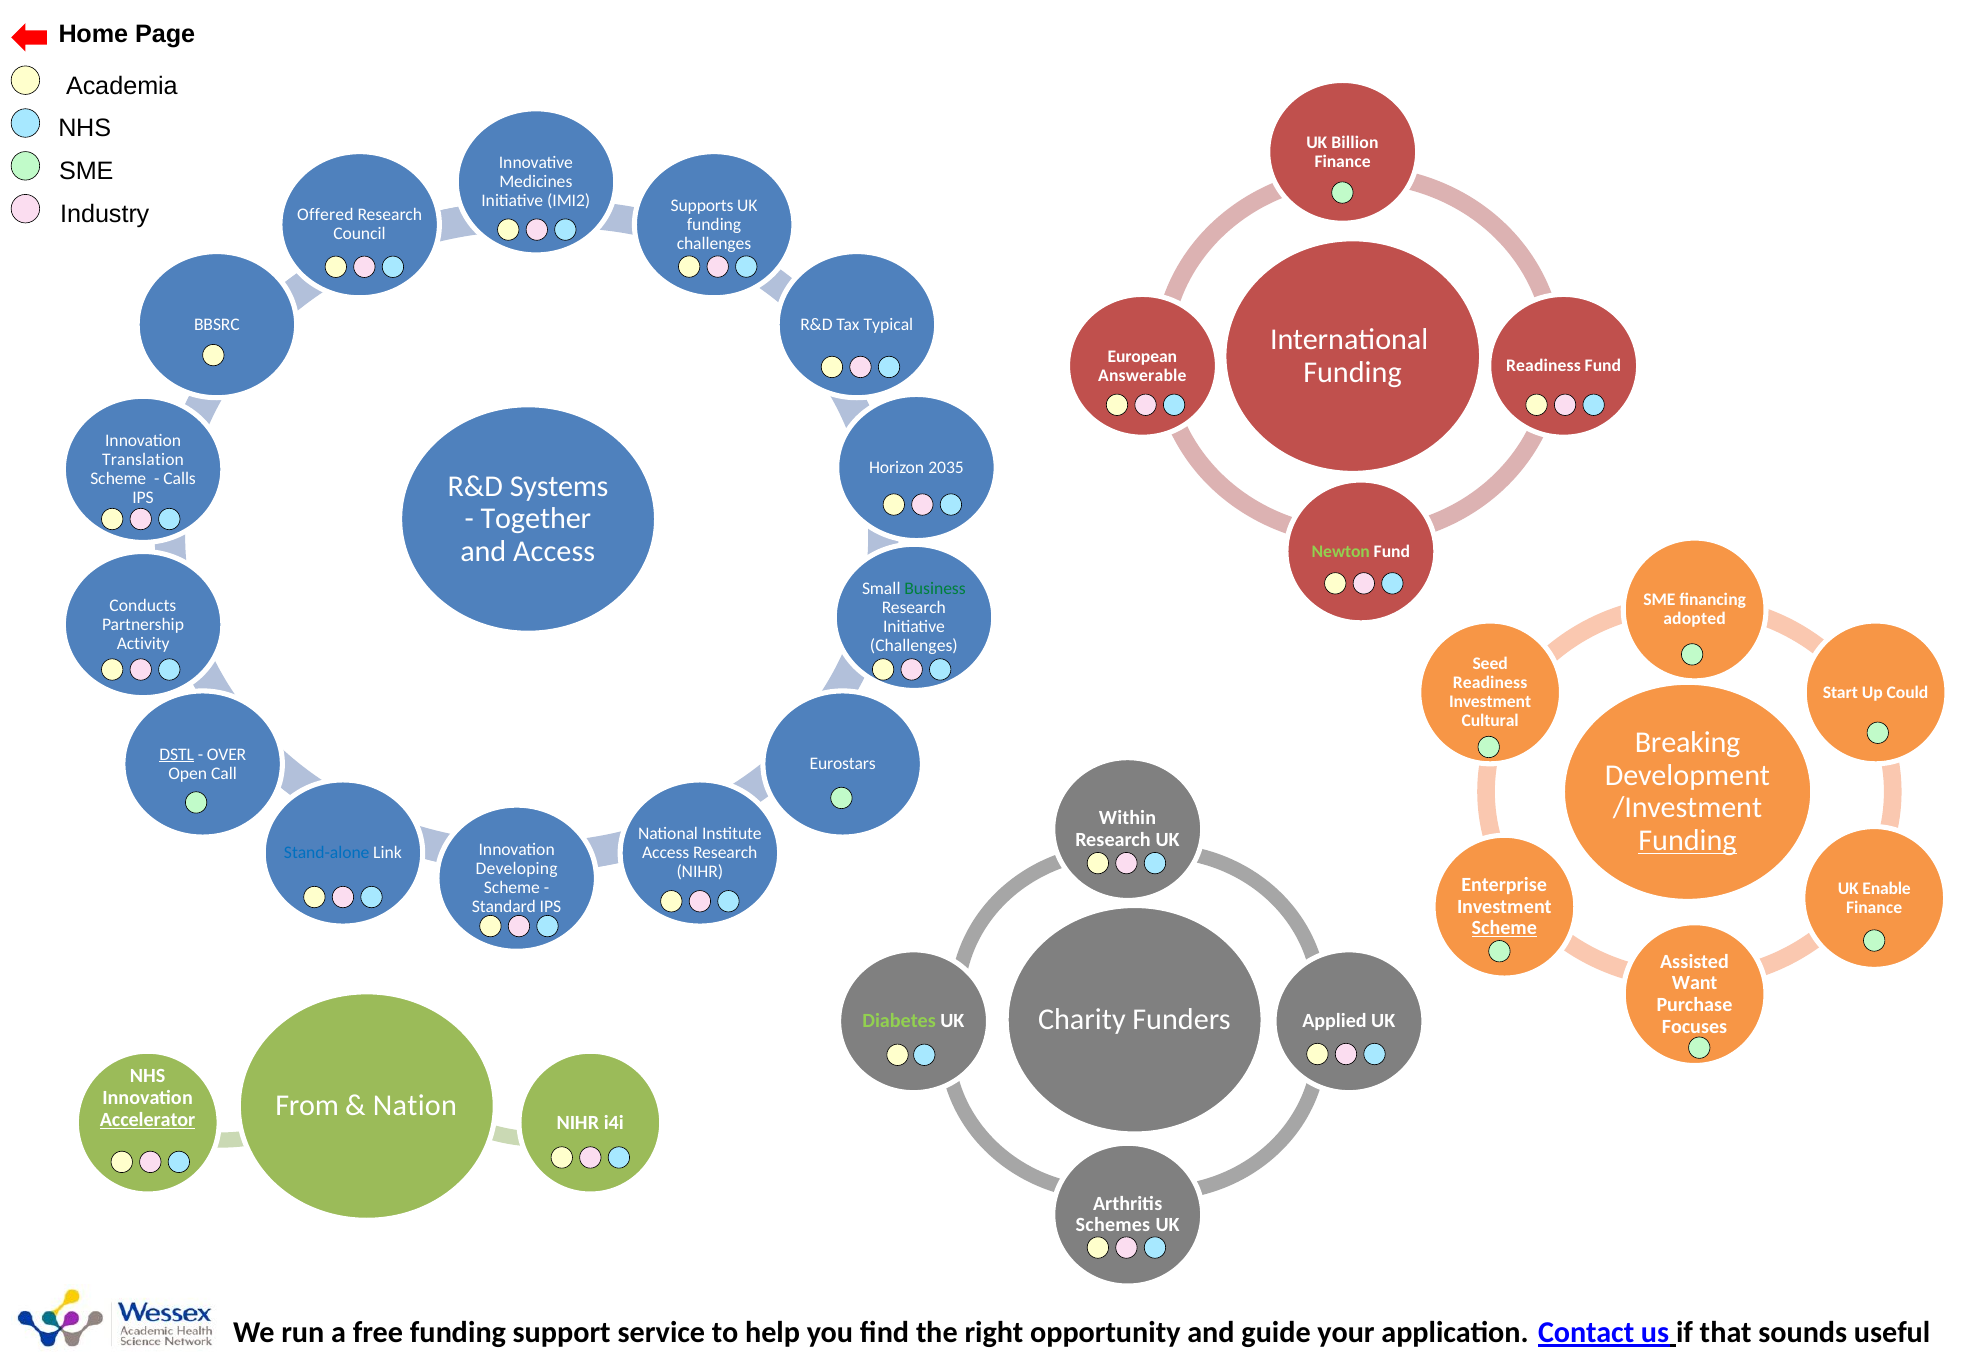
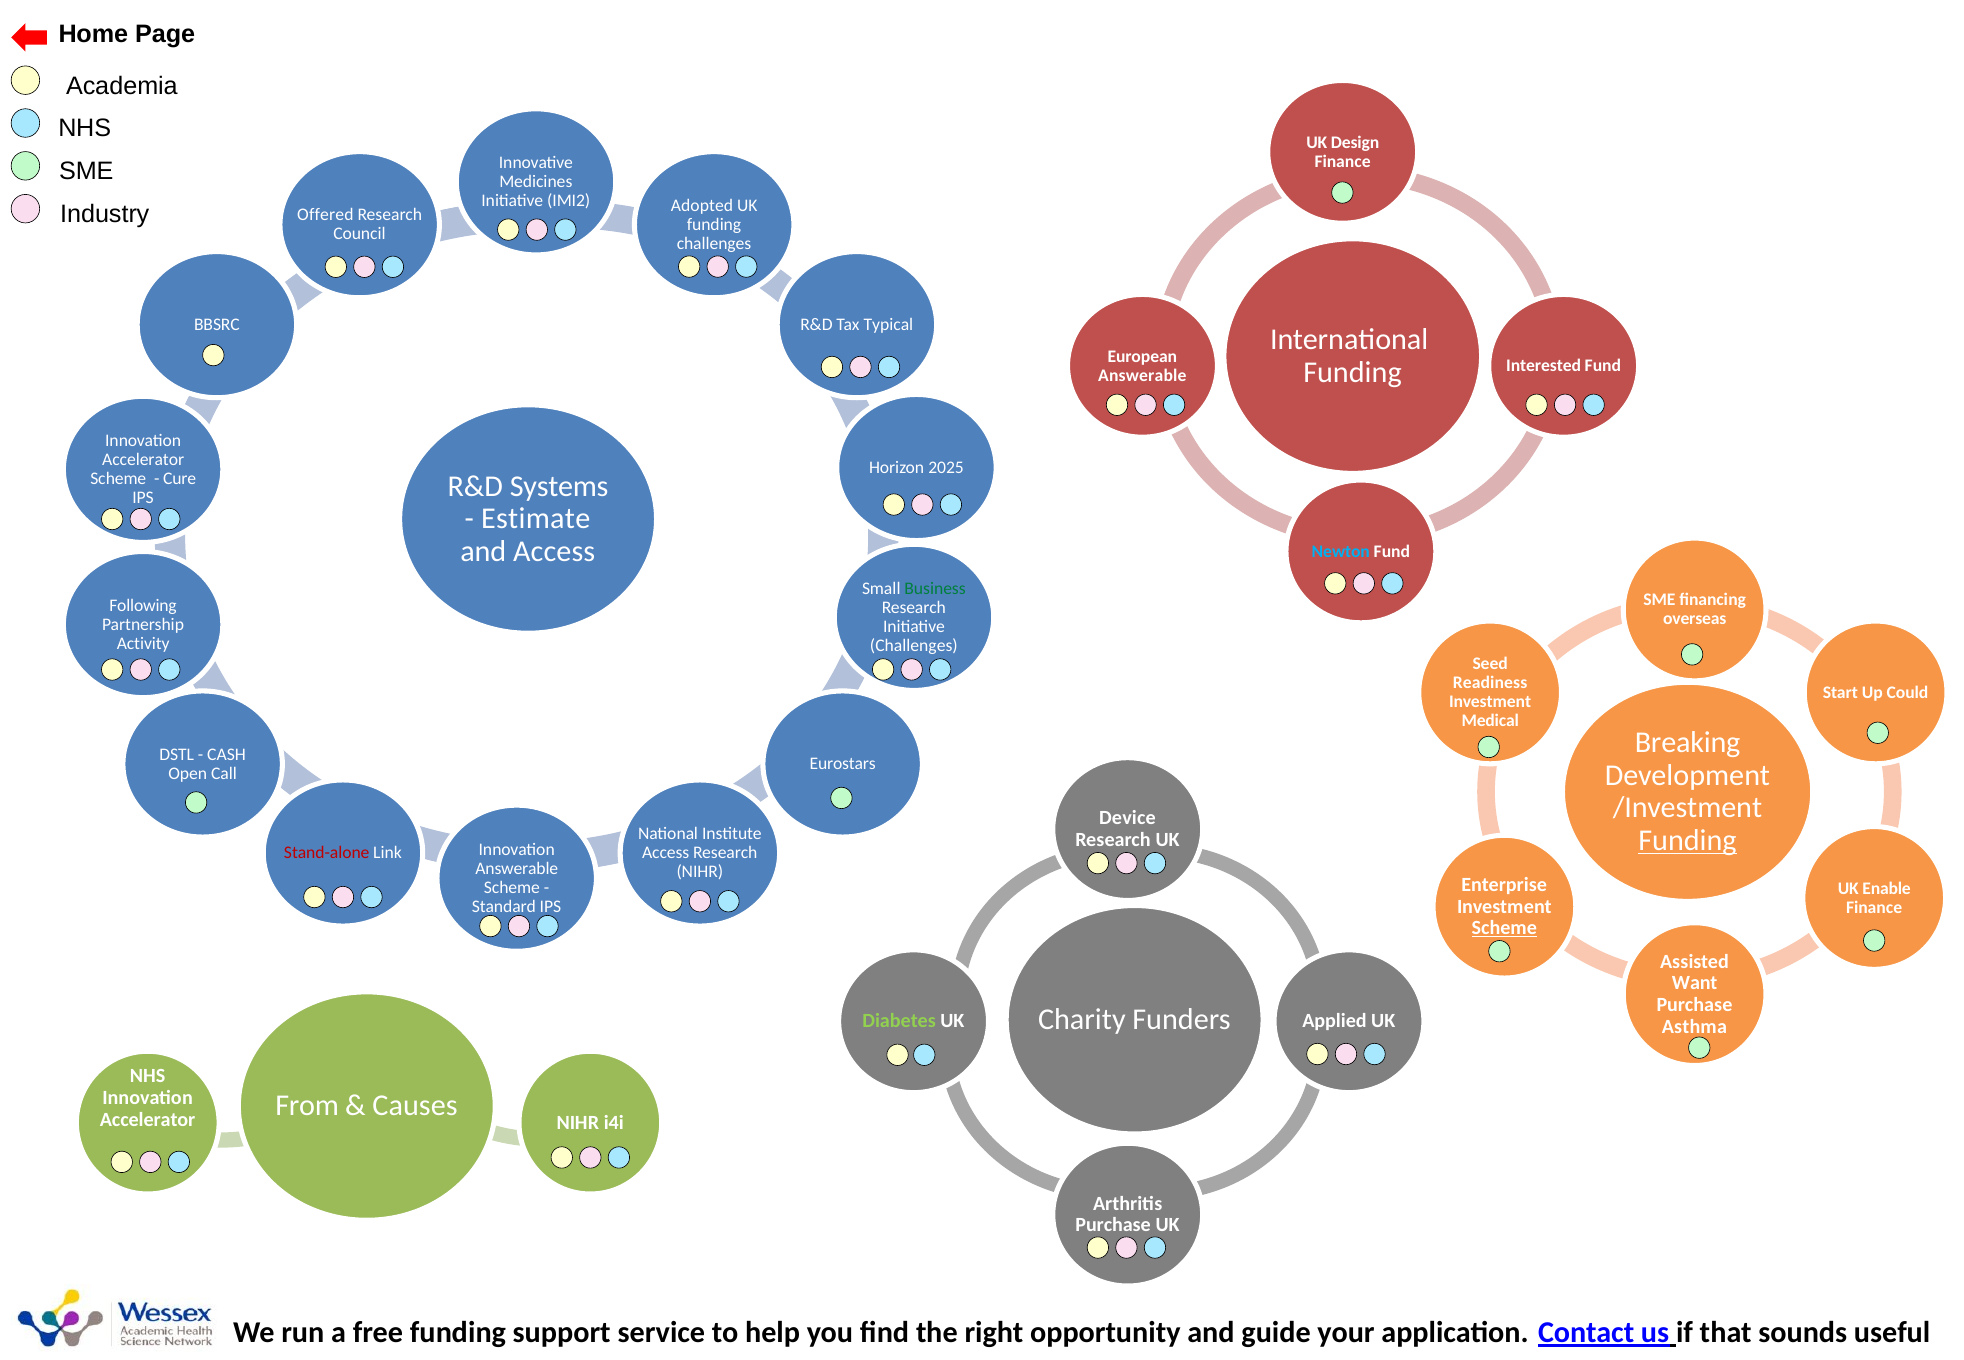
Billion: Billion -> Design
Supports: Supports -> Adopted
Readiness at (1544, 366): Readiness -> Interested
Translation at (143, 460): Translation -> Accelerator
2035: 2035 -> 2025
Calls: Calls -> Cure
Together: Together -> Estimate
Newton colour: light green -> light blue
Conducts: Conducts -> Following
adopted: adopted -> overseas
Cultural: Cultural -> Medical
DSTL underline: present -> none
OVER: OVER -> CASH
Within: Within -> Device
Stand-alone colour: blue -> red
Developing at (517, 868): Developing -> Answerable
Focuses: Focuses -> Asthma
Nation: Nation -> Causes
Accelerator at (148, 1119) underline: present -> none
Schemes at (1113, 1225): Schemes -> Purchase
